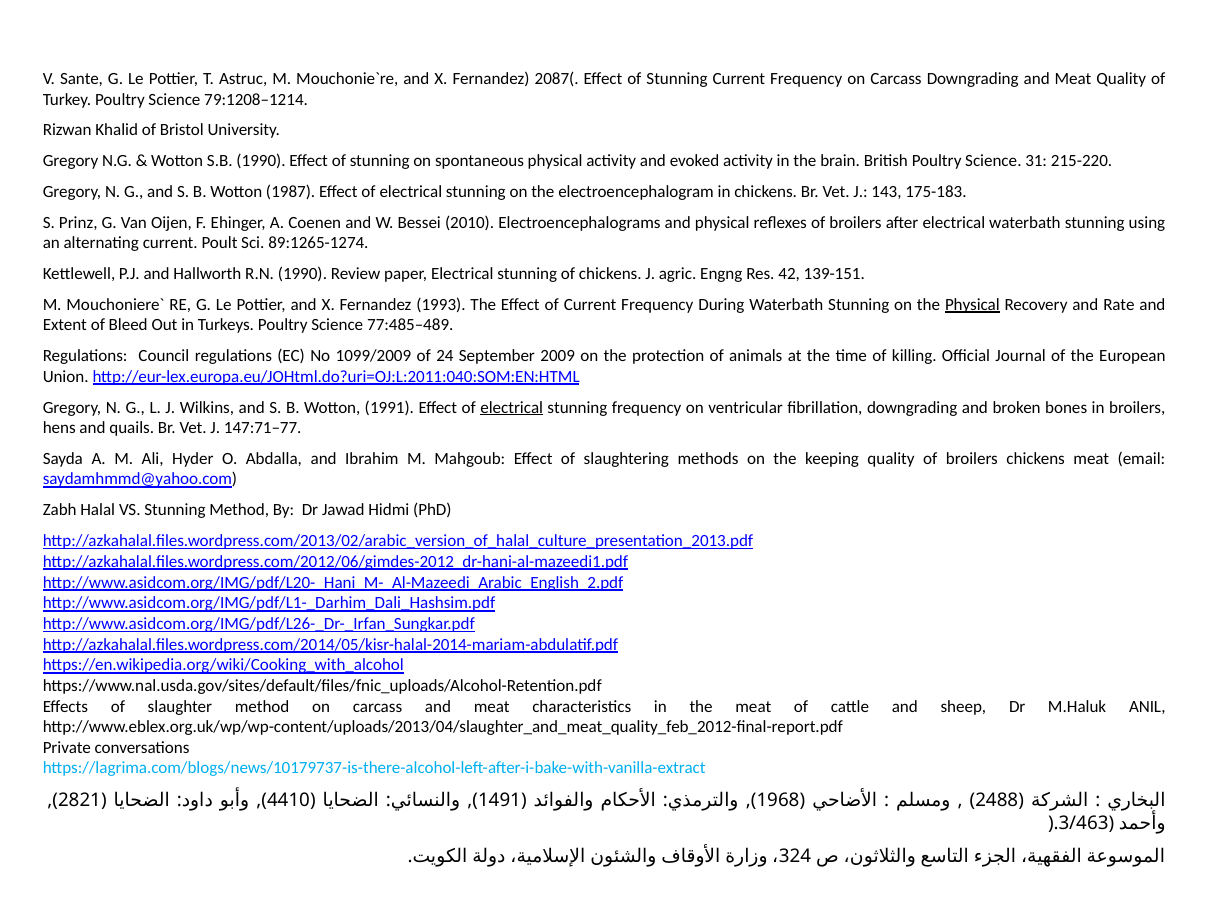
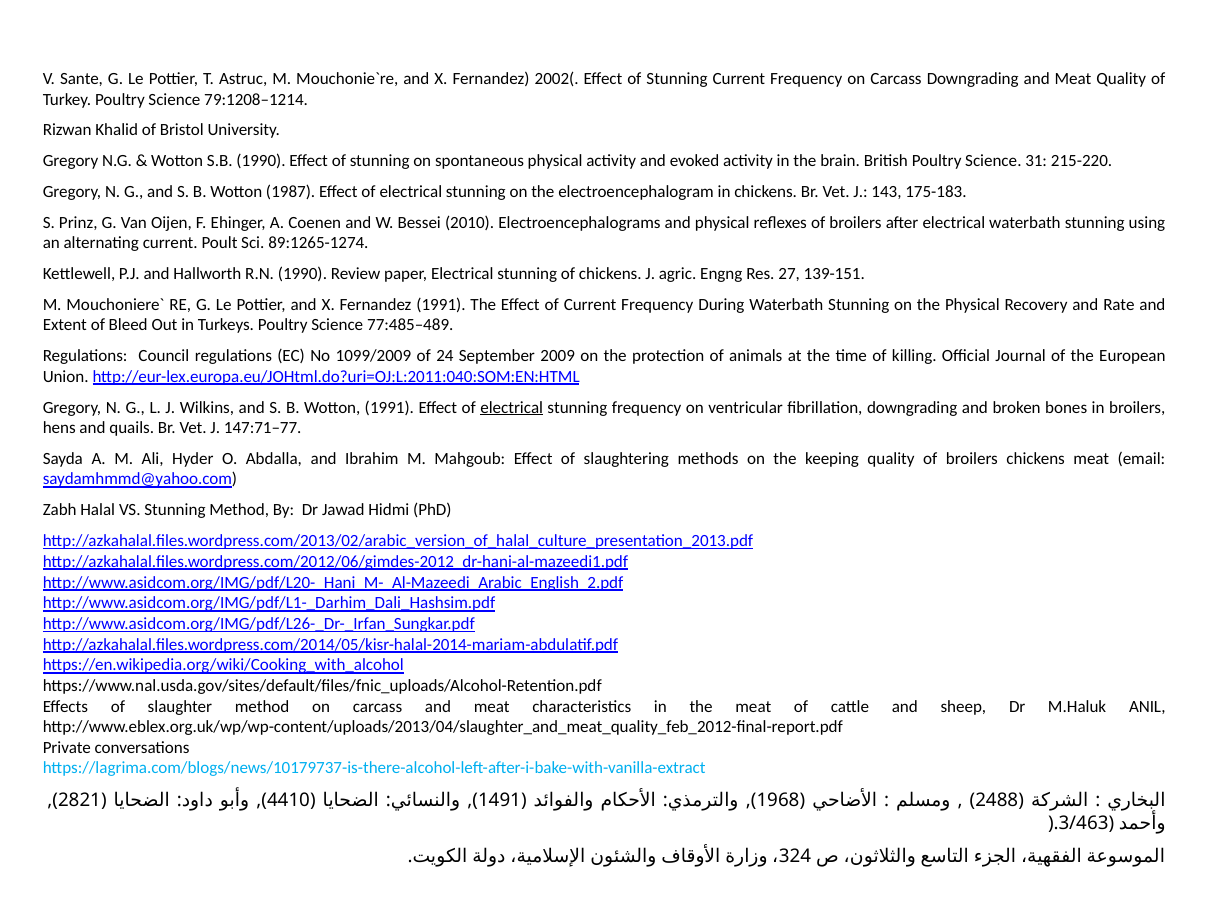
2087(: 2087( -> 2002(
42: 42 -> 27
Fernandez 1993: 1993 -> 1991
Physical at (972, 305) underline: present -> none
